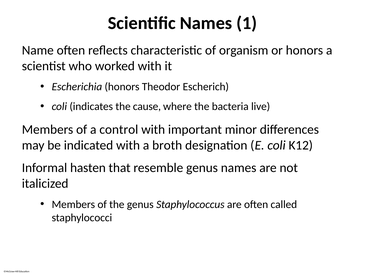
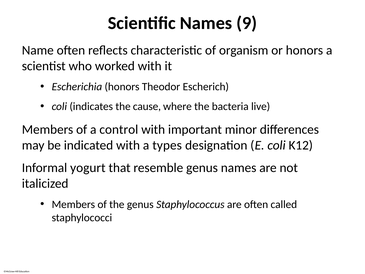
1: 1 -> 9
broth: broth -> types
hasten: hasten -> yogurt
